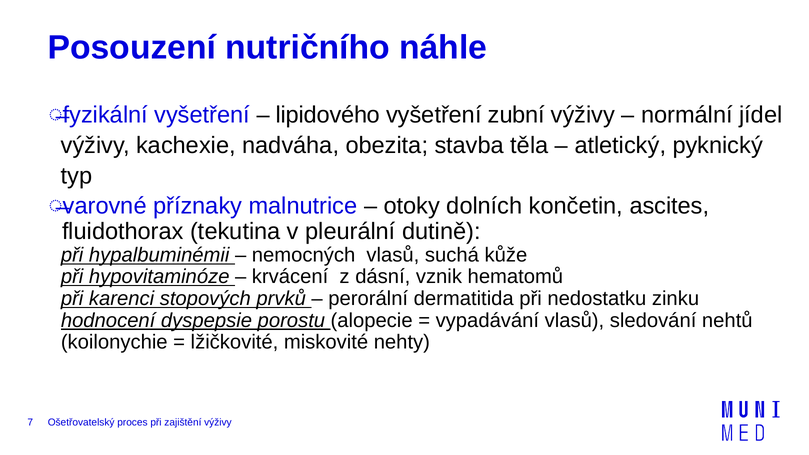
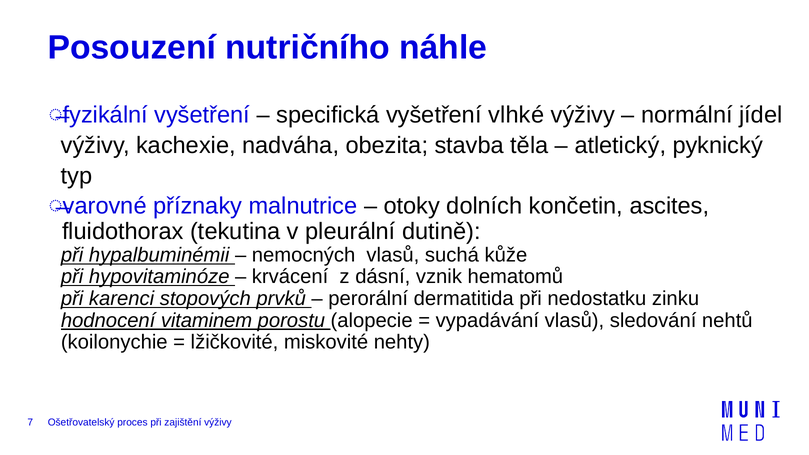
lipidového: lipidového -> specifická
zubní: zubní -> vlhké
dyspepsie: dyspepsie -> vitaminem
